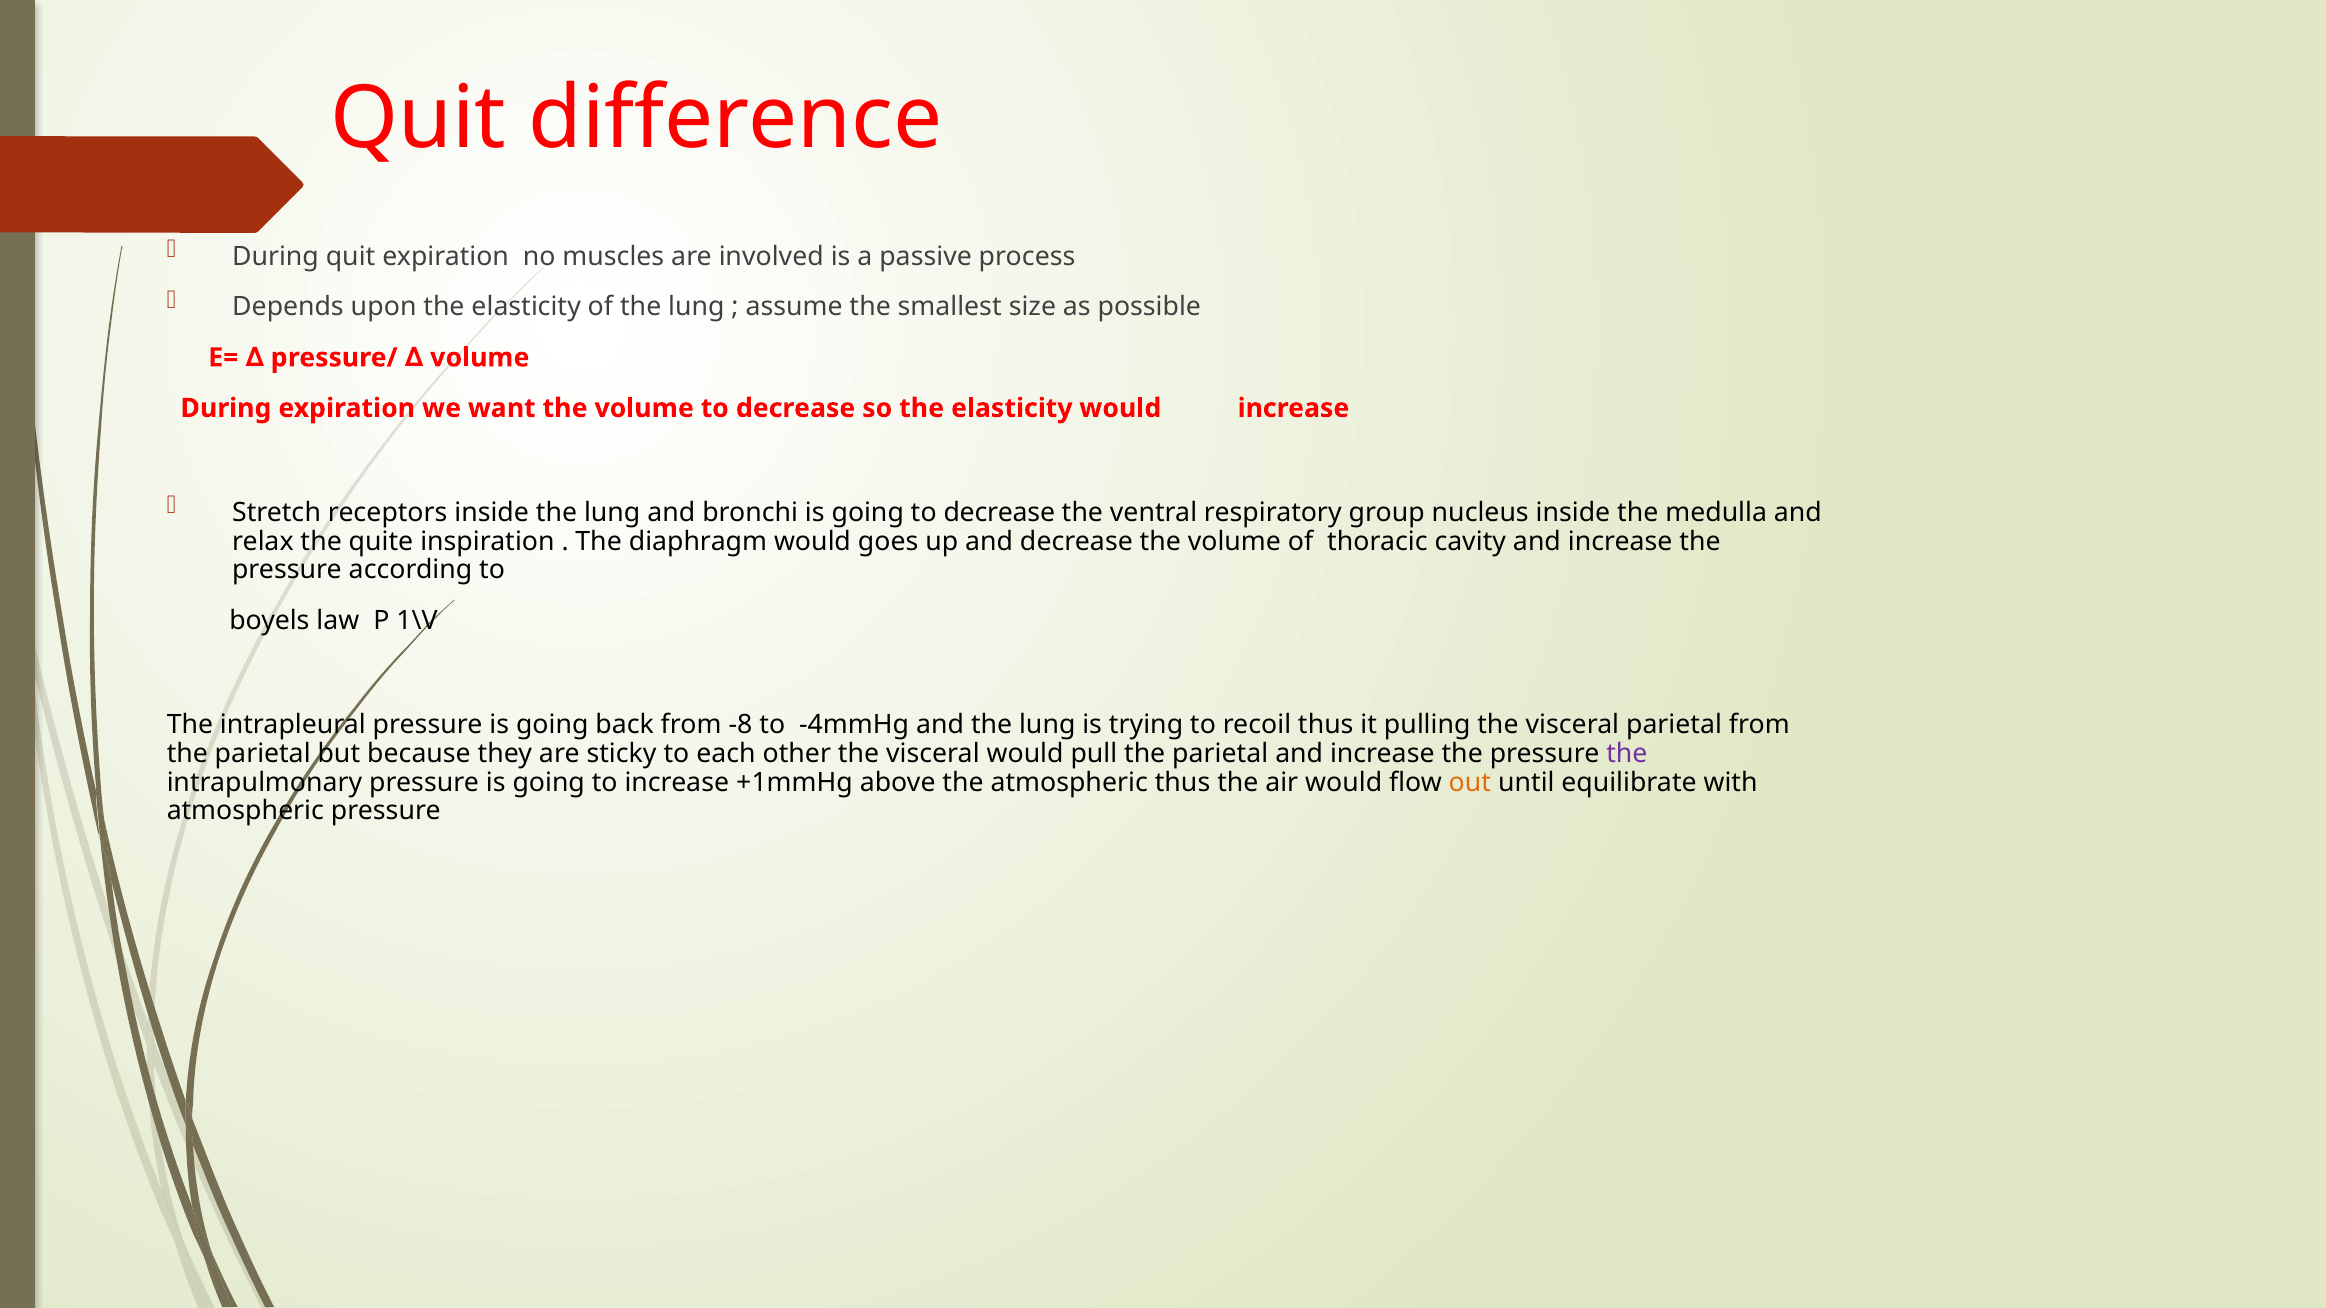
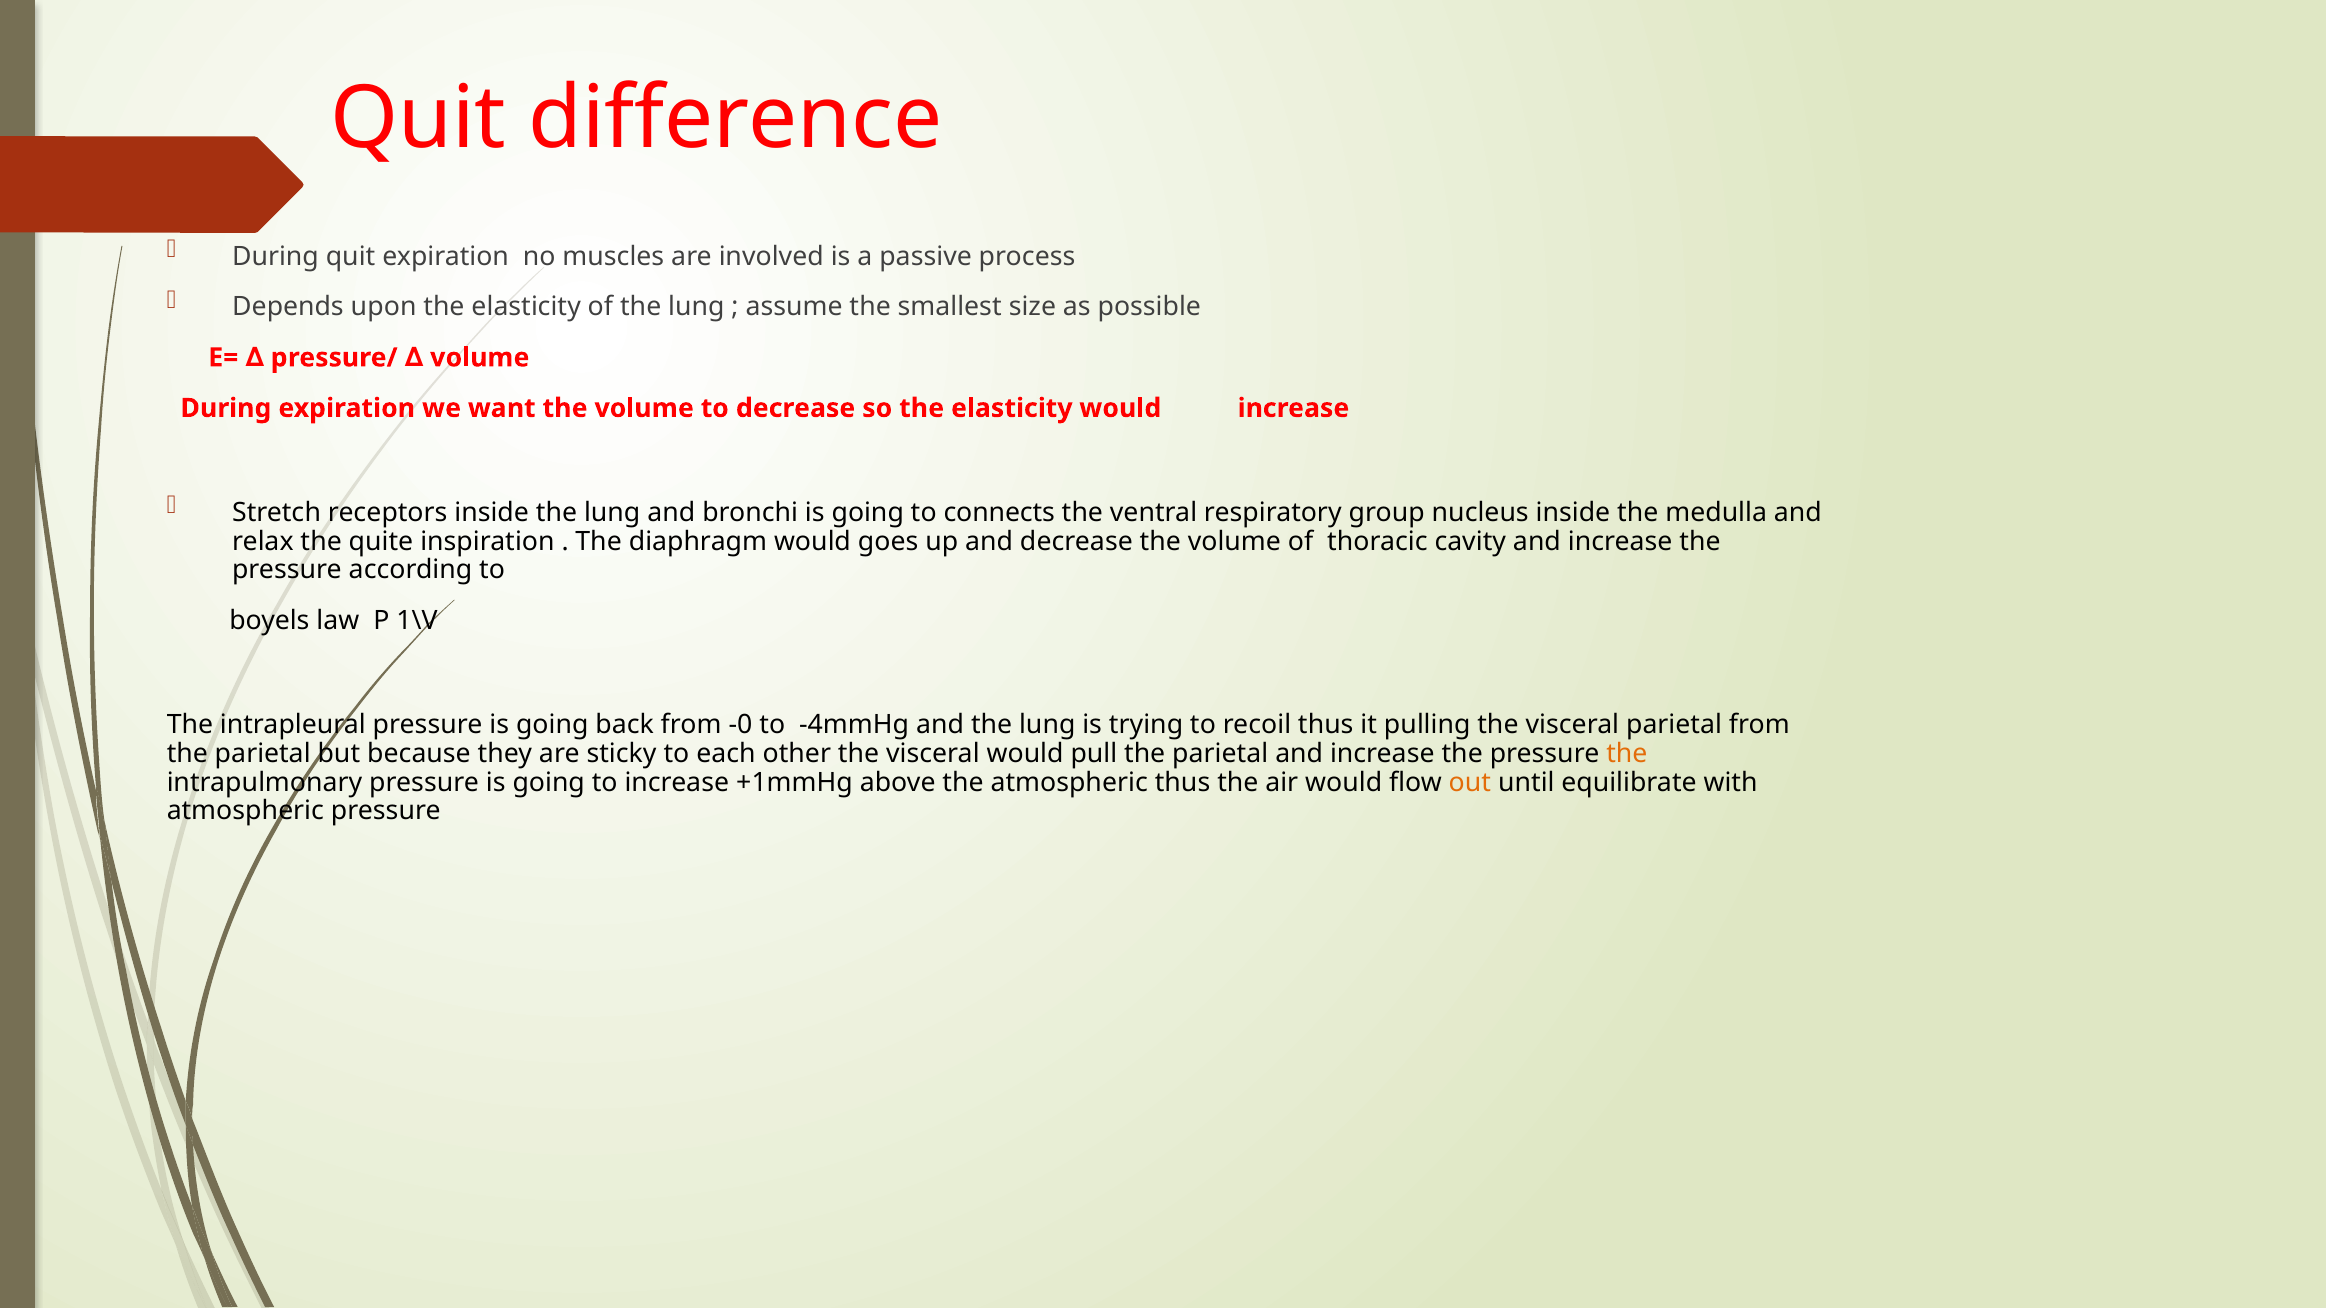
going to decrease: decrease -> connects
-8: -8 -> -0
the at (1627, 754) colour: purple -> orange
